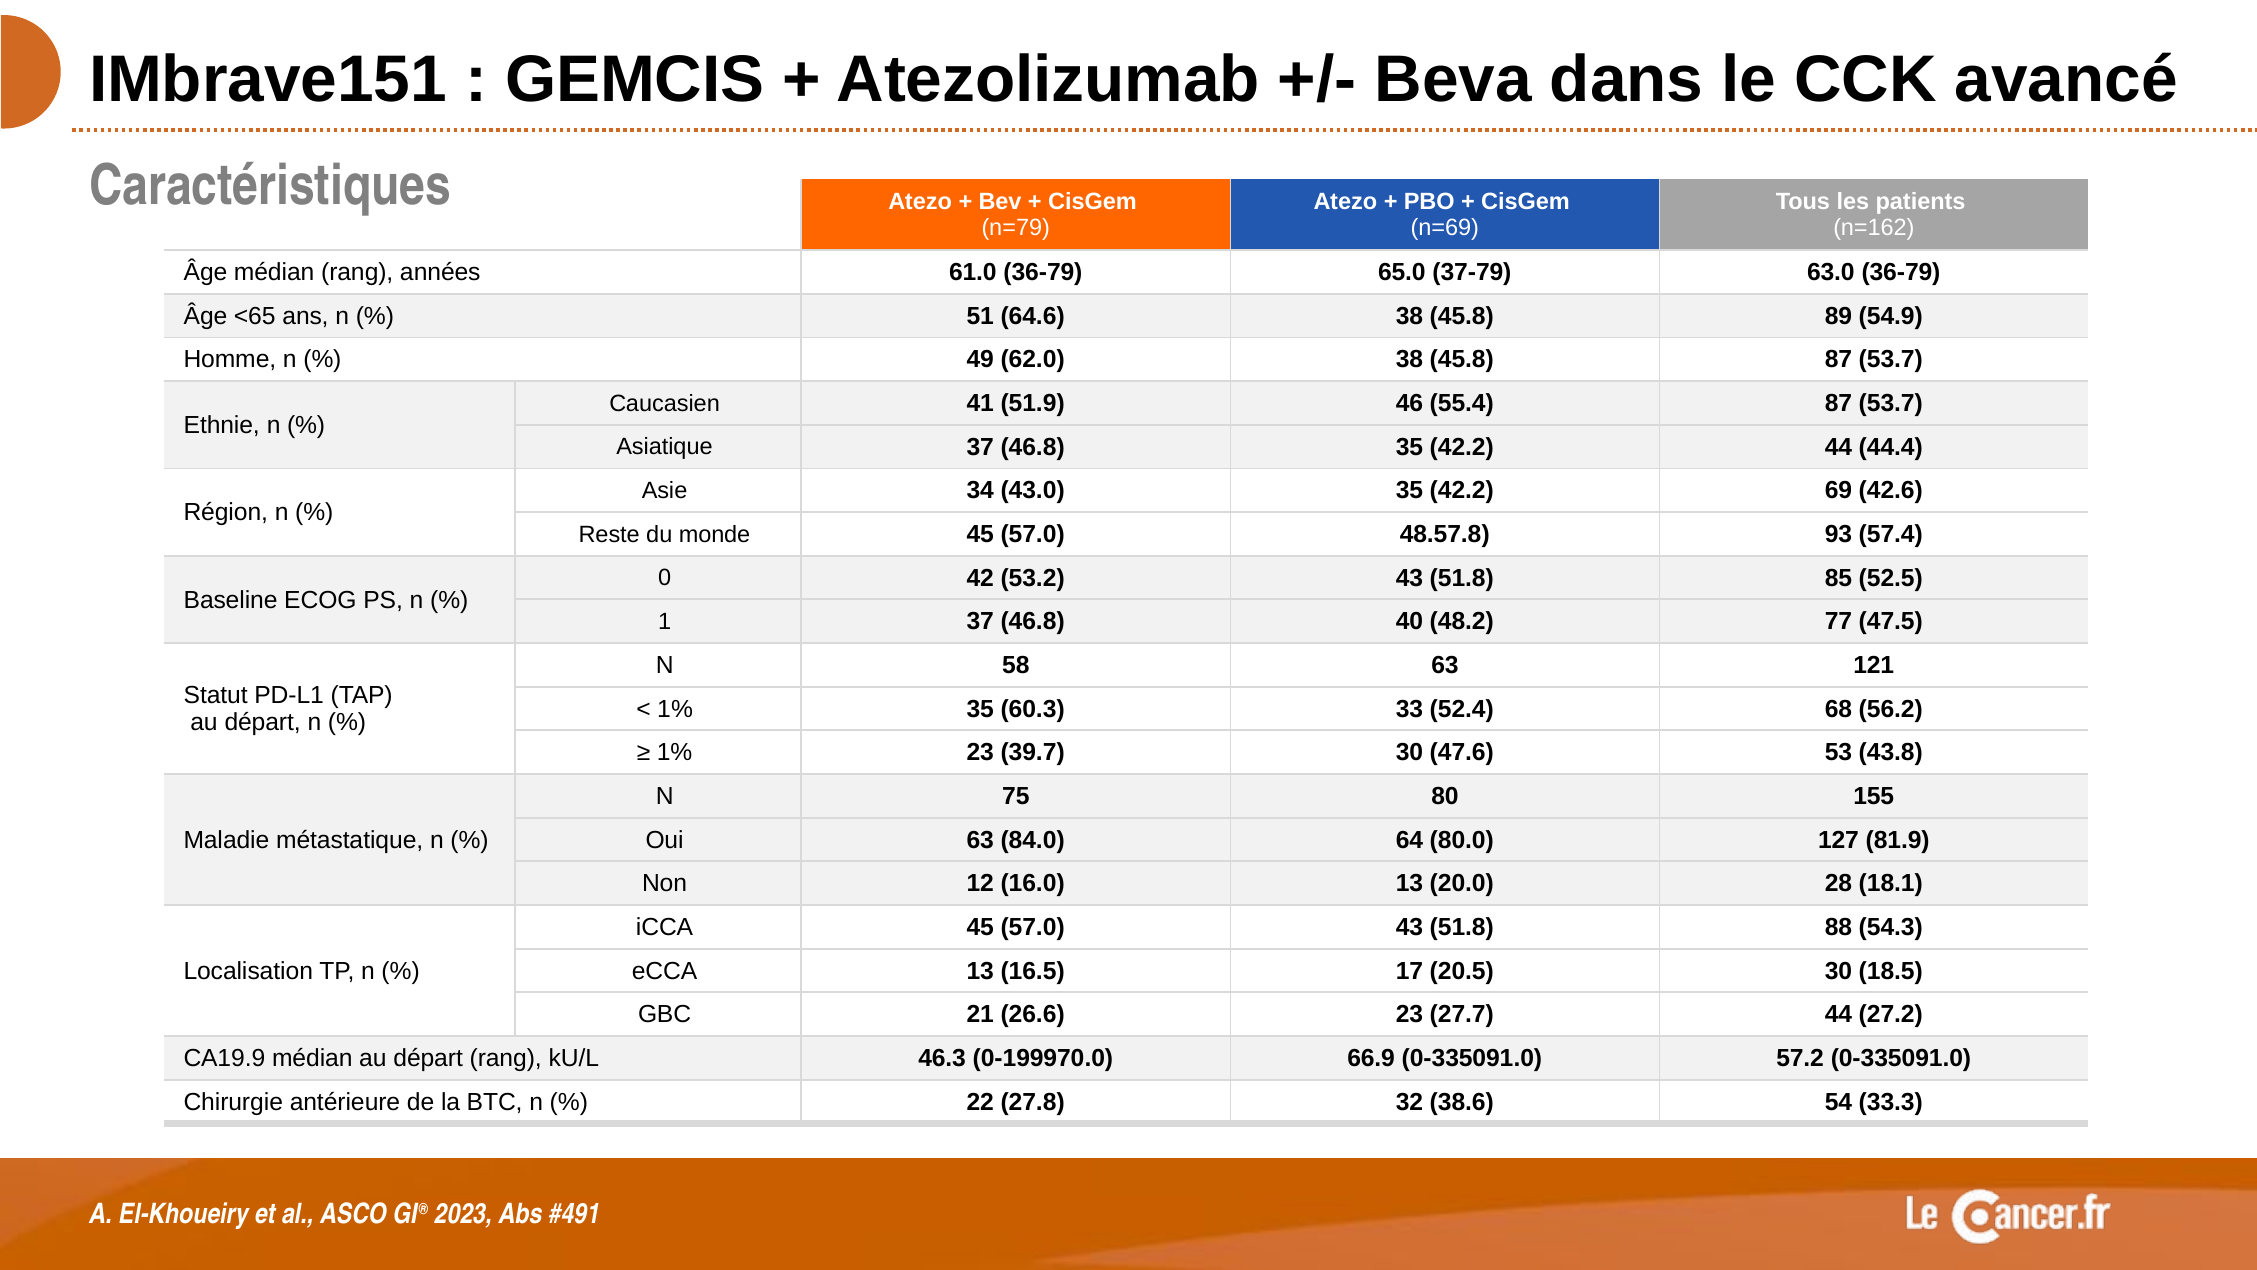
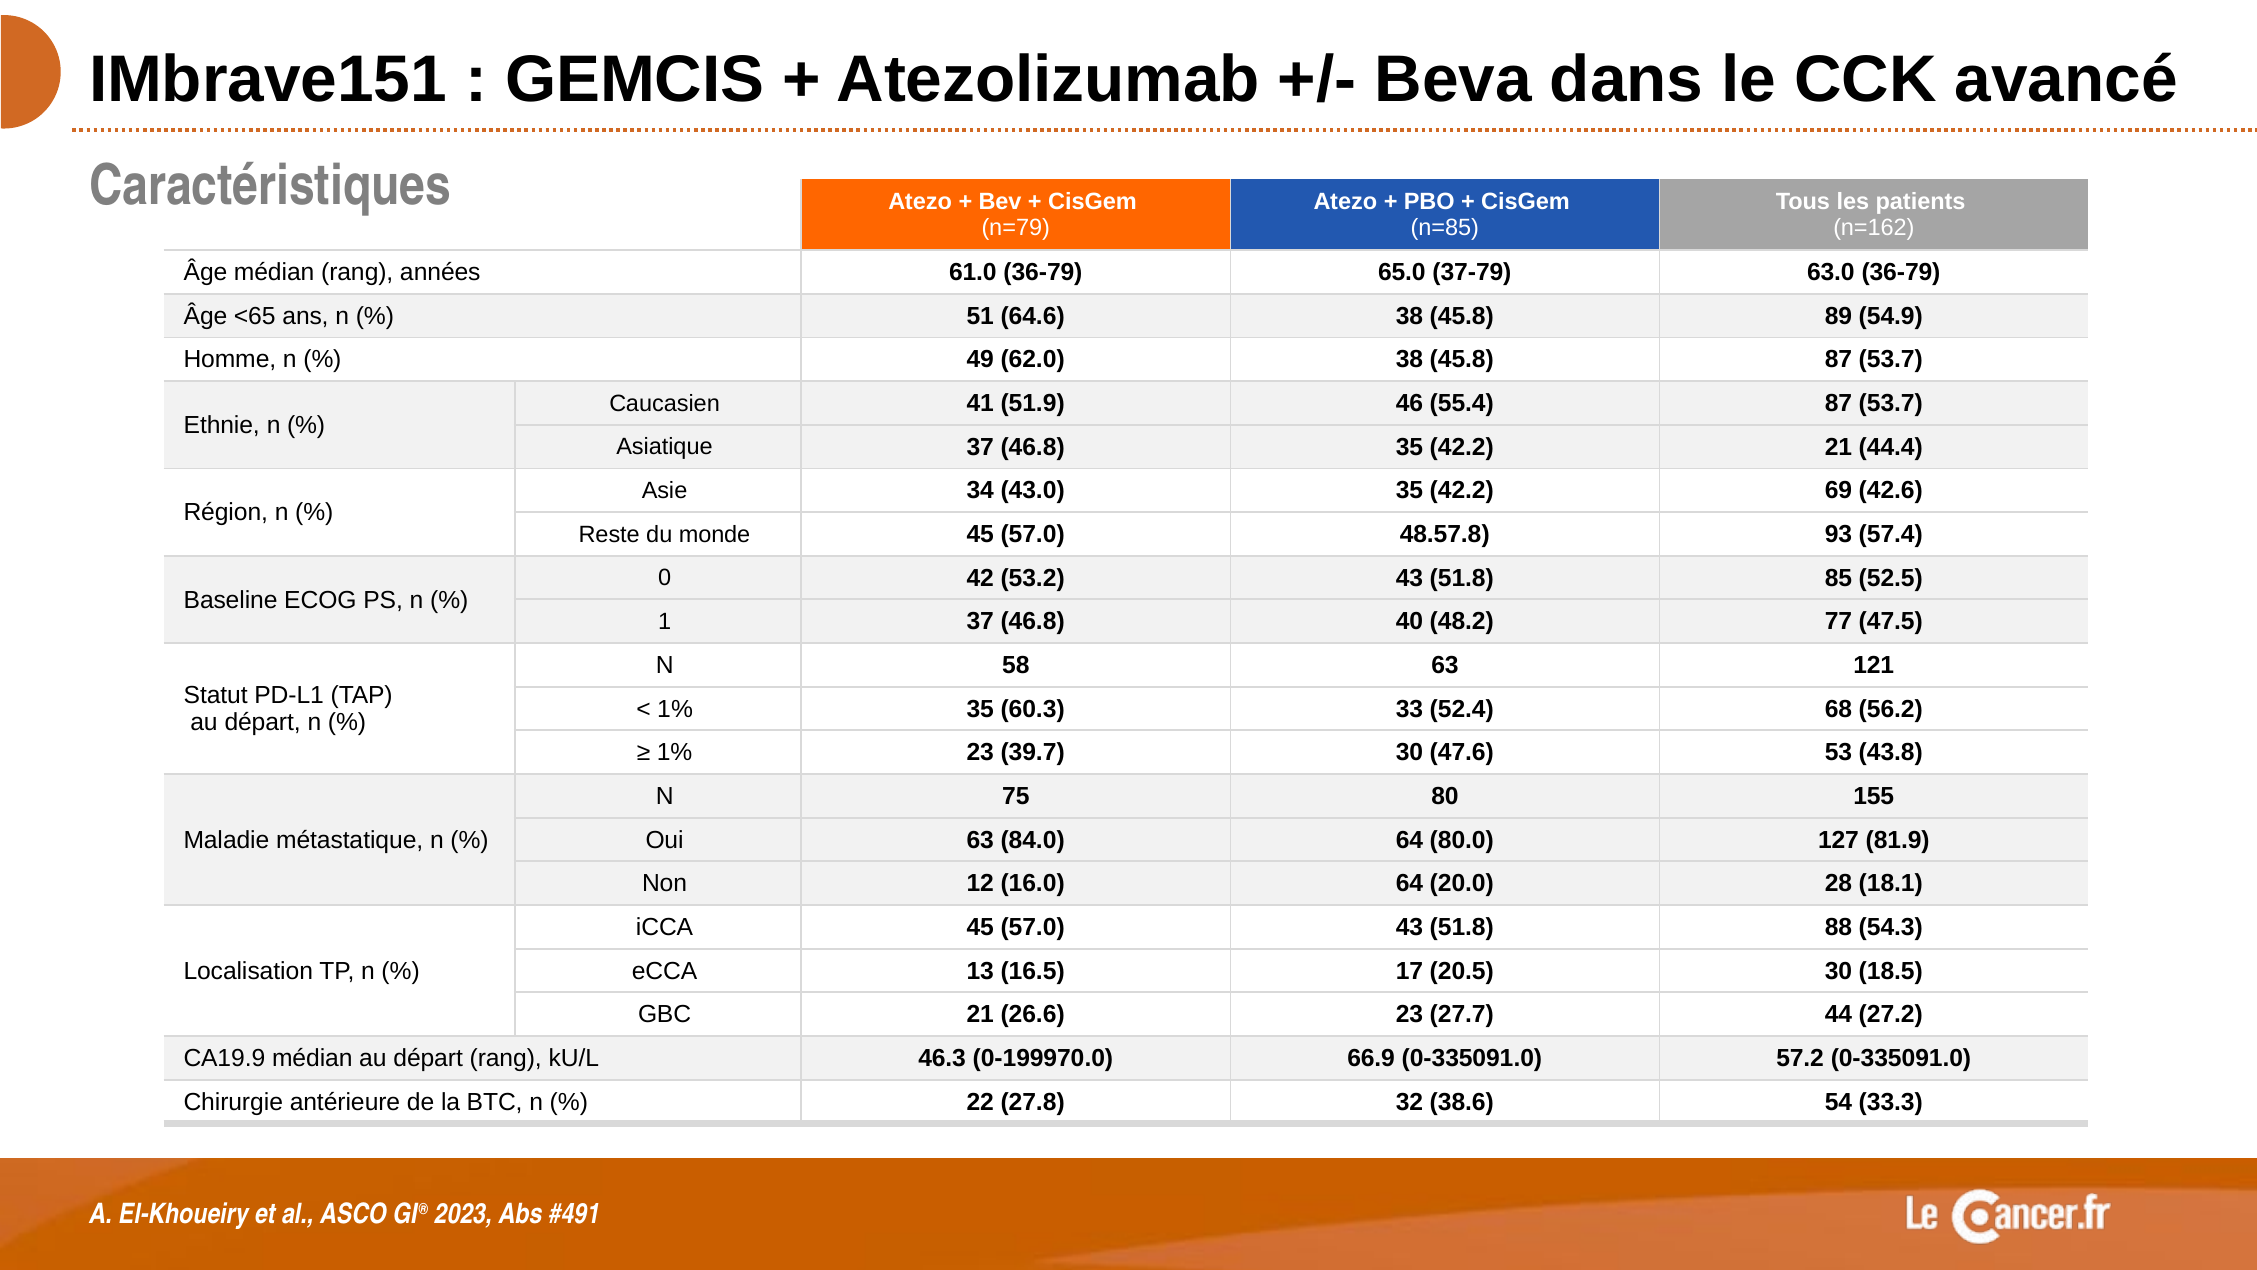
n=69: n=69 -> n=85
42.2 44: 44 -> 21
16.0 13: 13 -> 64
